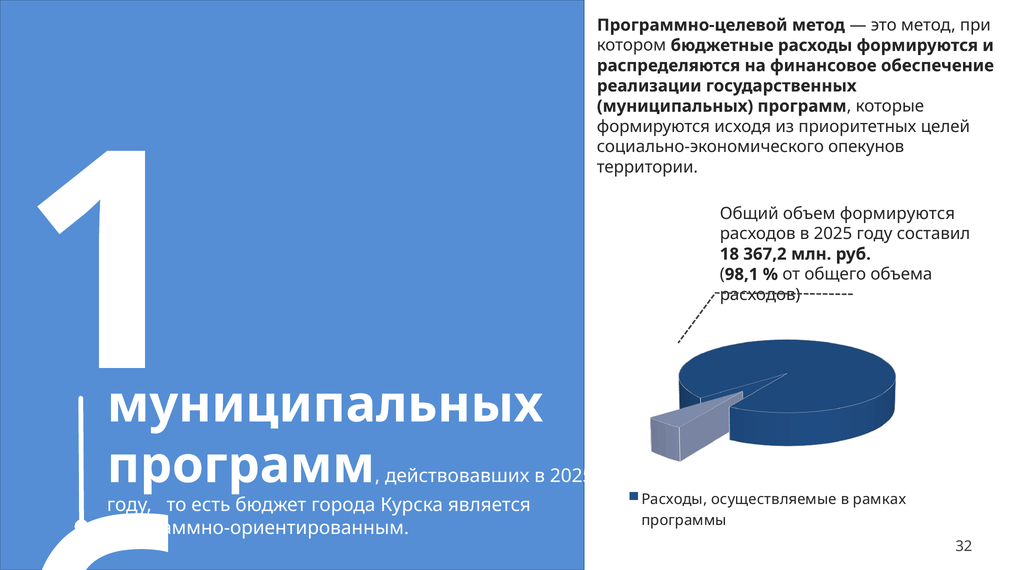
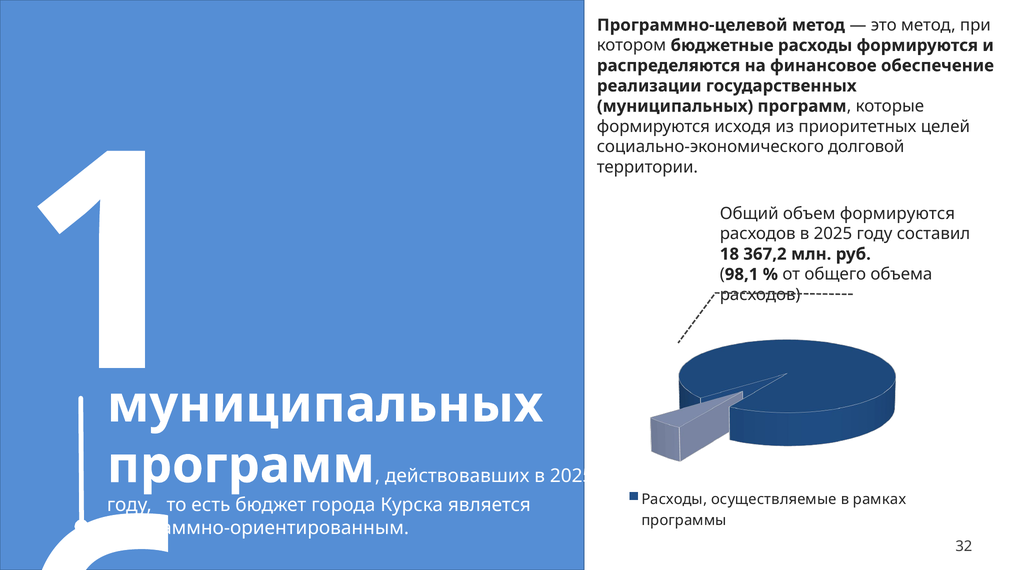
опекунов: опекунов -> долговой
